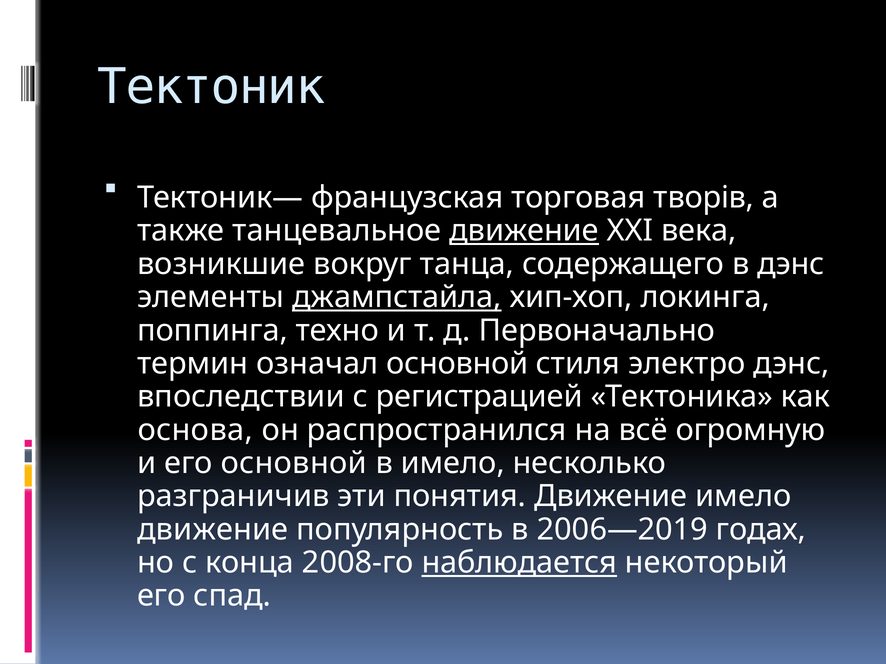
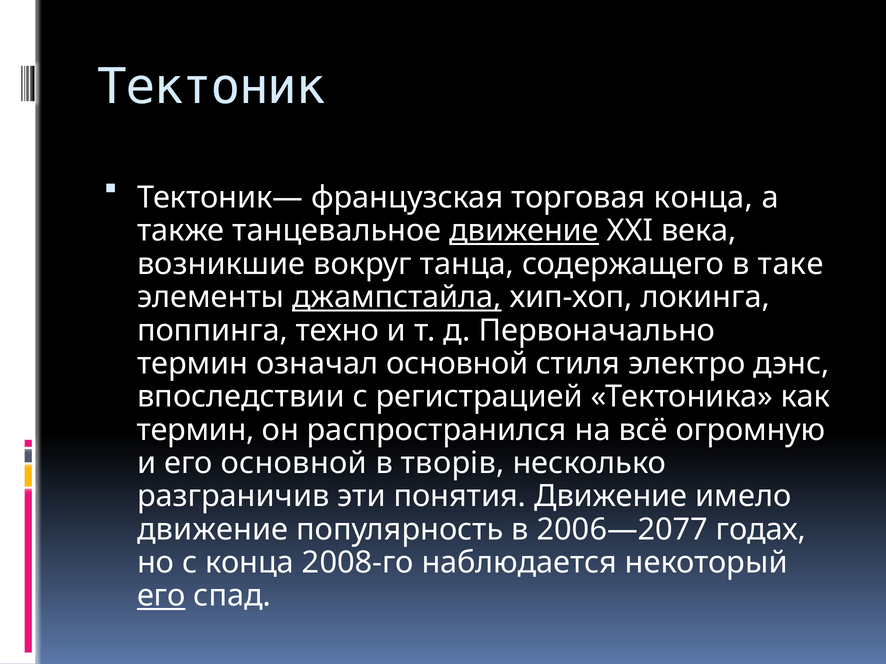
торговая творів: творів -> конца
в дэнс: дэнс -> таке
основа at (195, 430): основа -> термин
в имело: имело -> творів
2006—2019: 2006—2019 -> 2006—2077
наблюдается underline: present -> none
его at (161, 596) underline: none -> present
